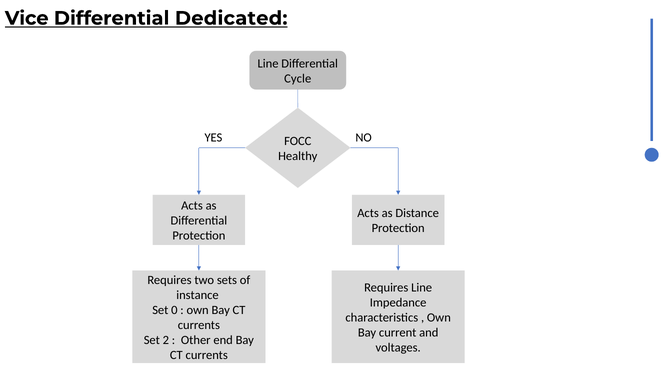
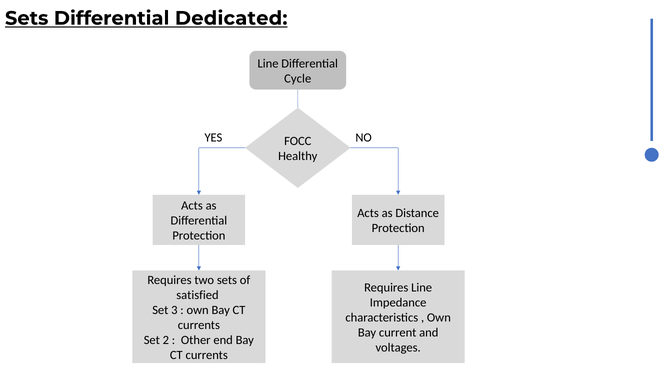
Vice at (27, 18): Vice -> Sets
instance: instance -> satisfied
0: 0 -> 3
